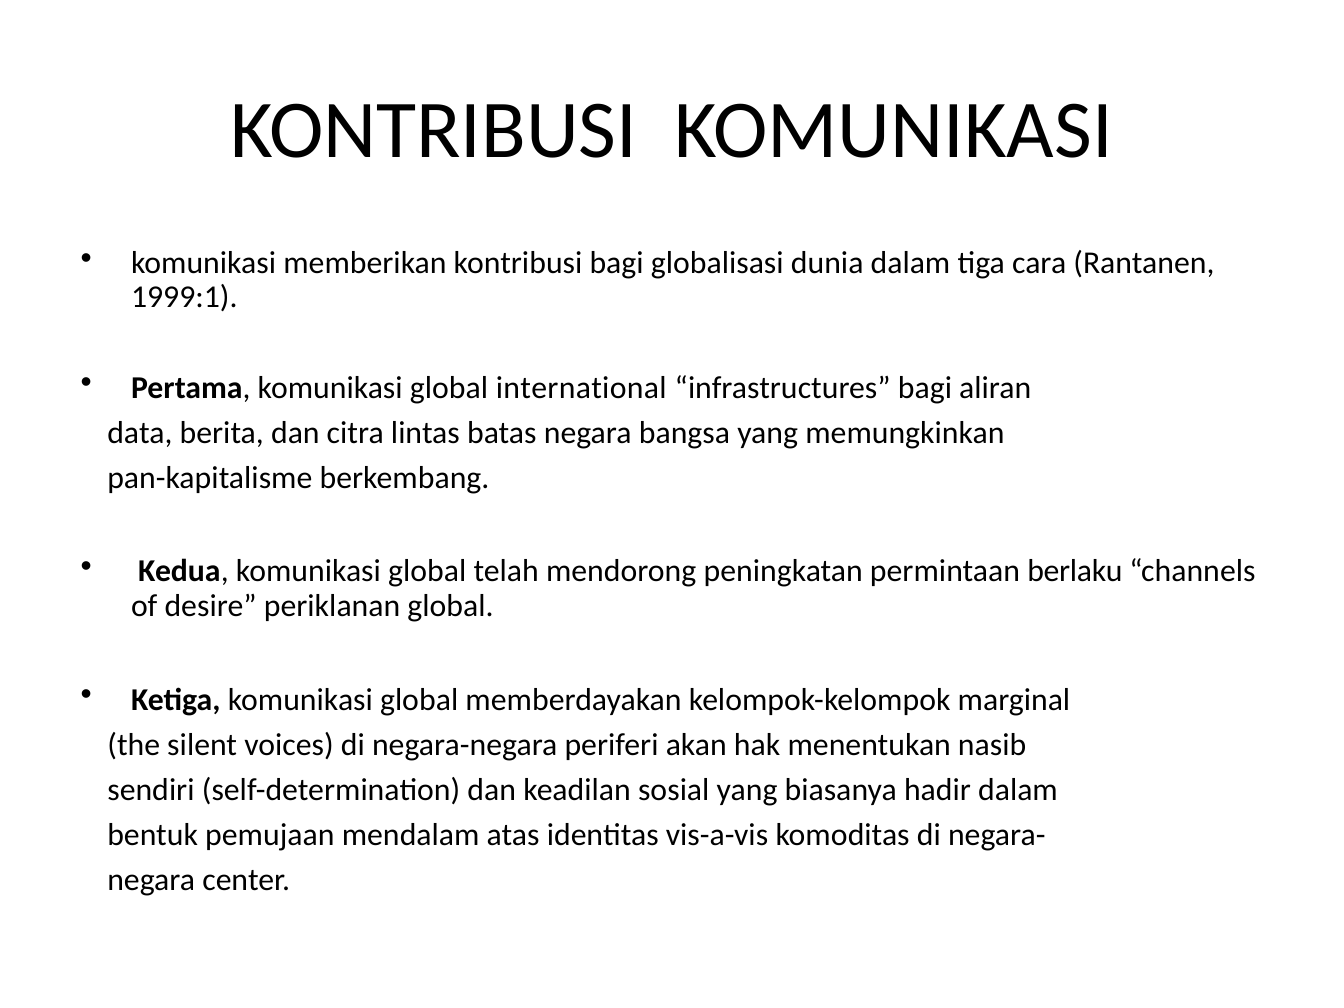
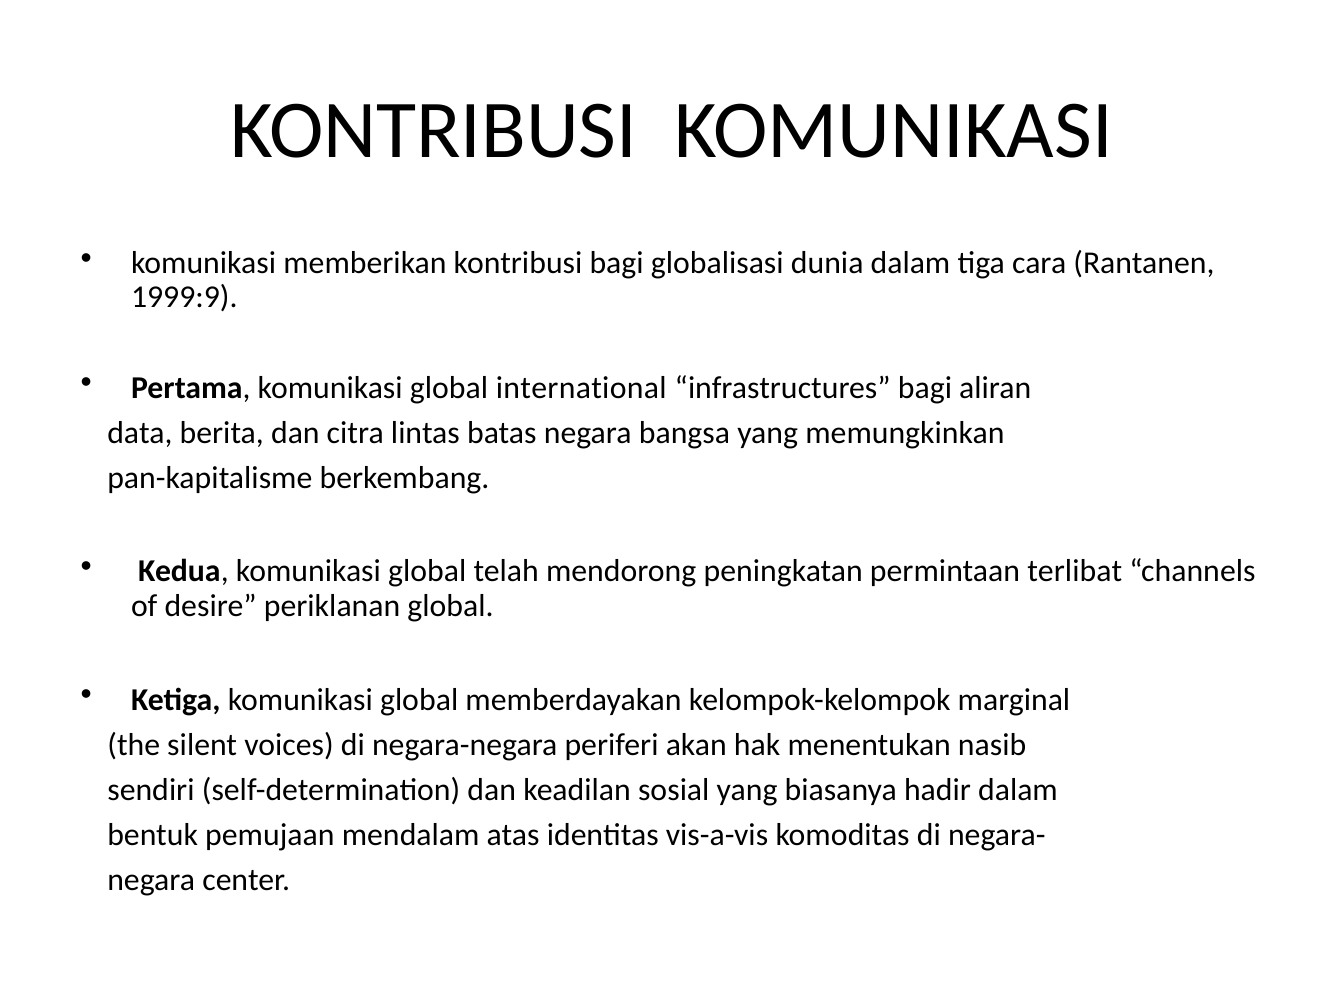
1999:1: 1999:1 -> 1999:9
berlaku: berlaku -> terlibat
